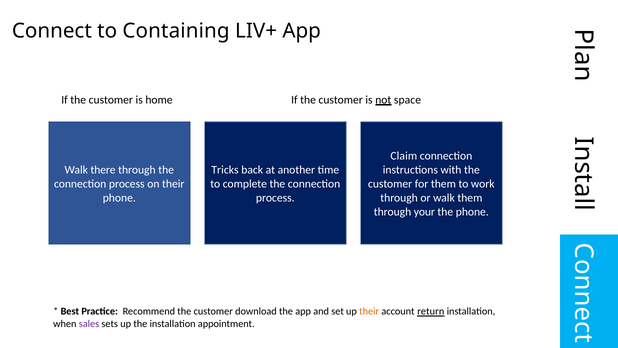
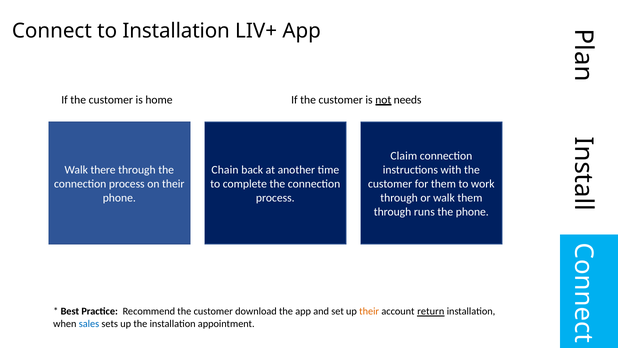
to Containing: Containing -> Installation
space: space -> needs
Tricks: Tricks -> Chain
your: your -> runs
sales colour: purple -> blue
